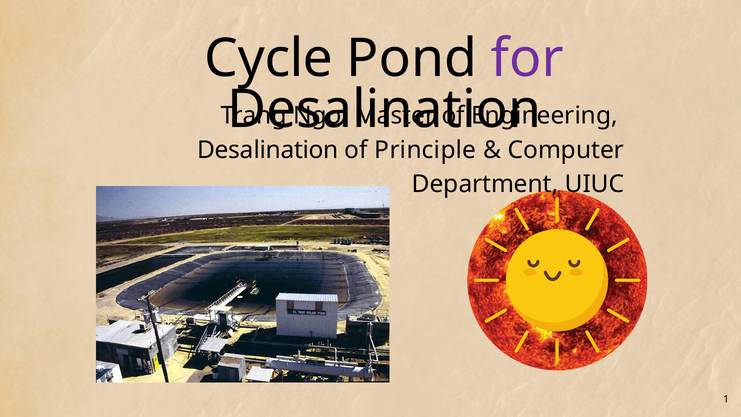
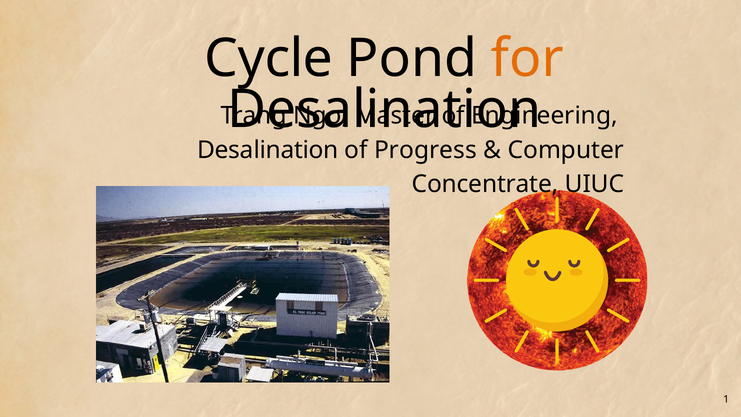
for colour: purple -> orange
Principle: Principle -> Progress
Department: Department -> Concentrate
